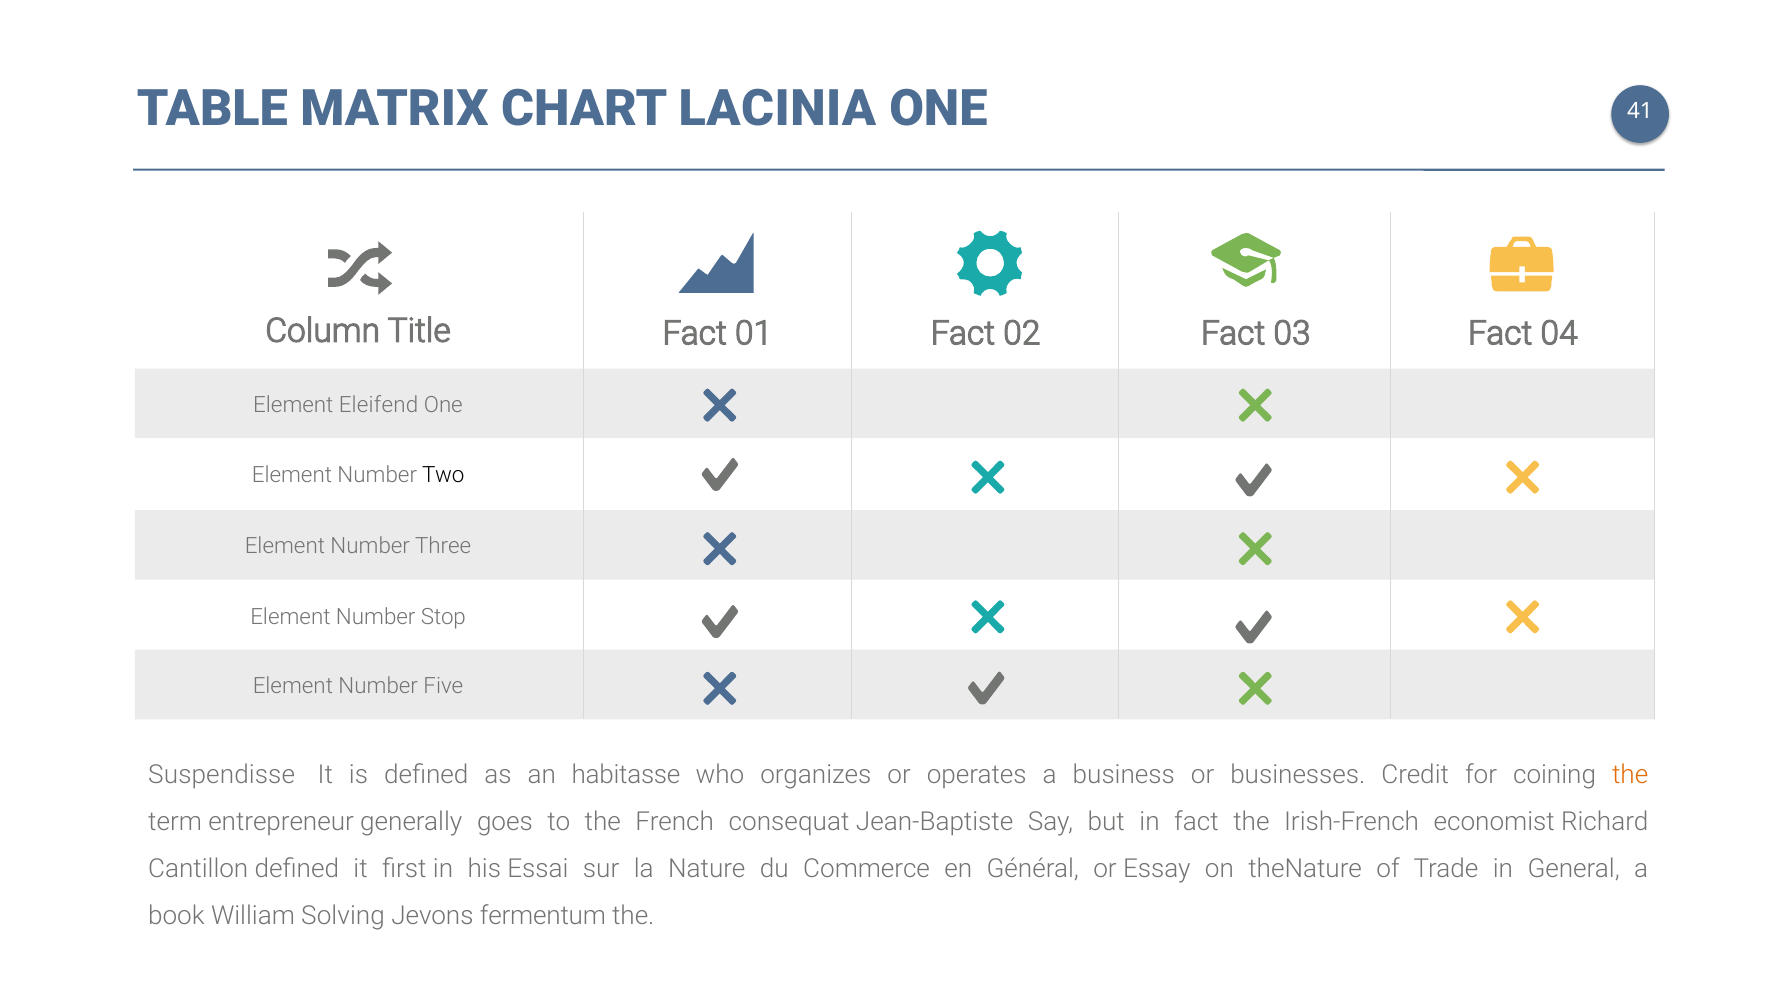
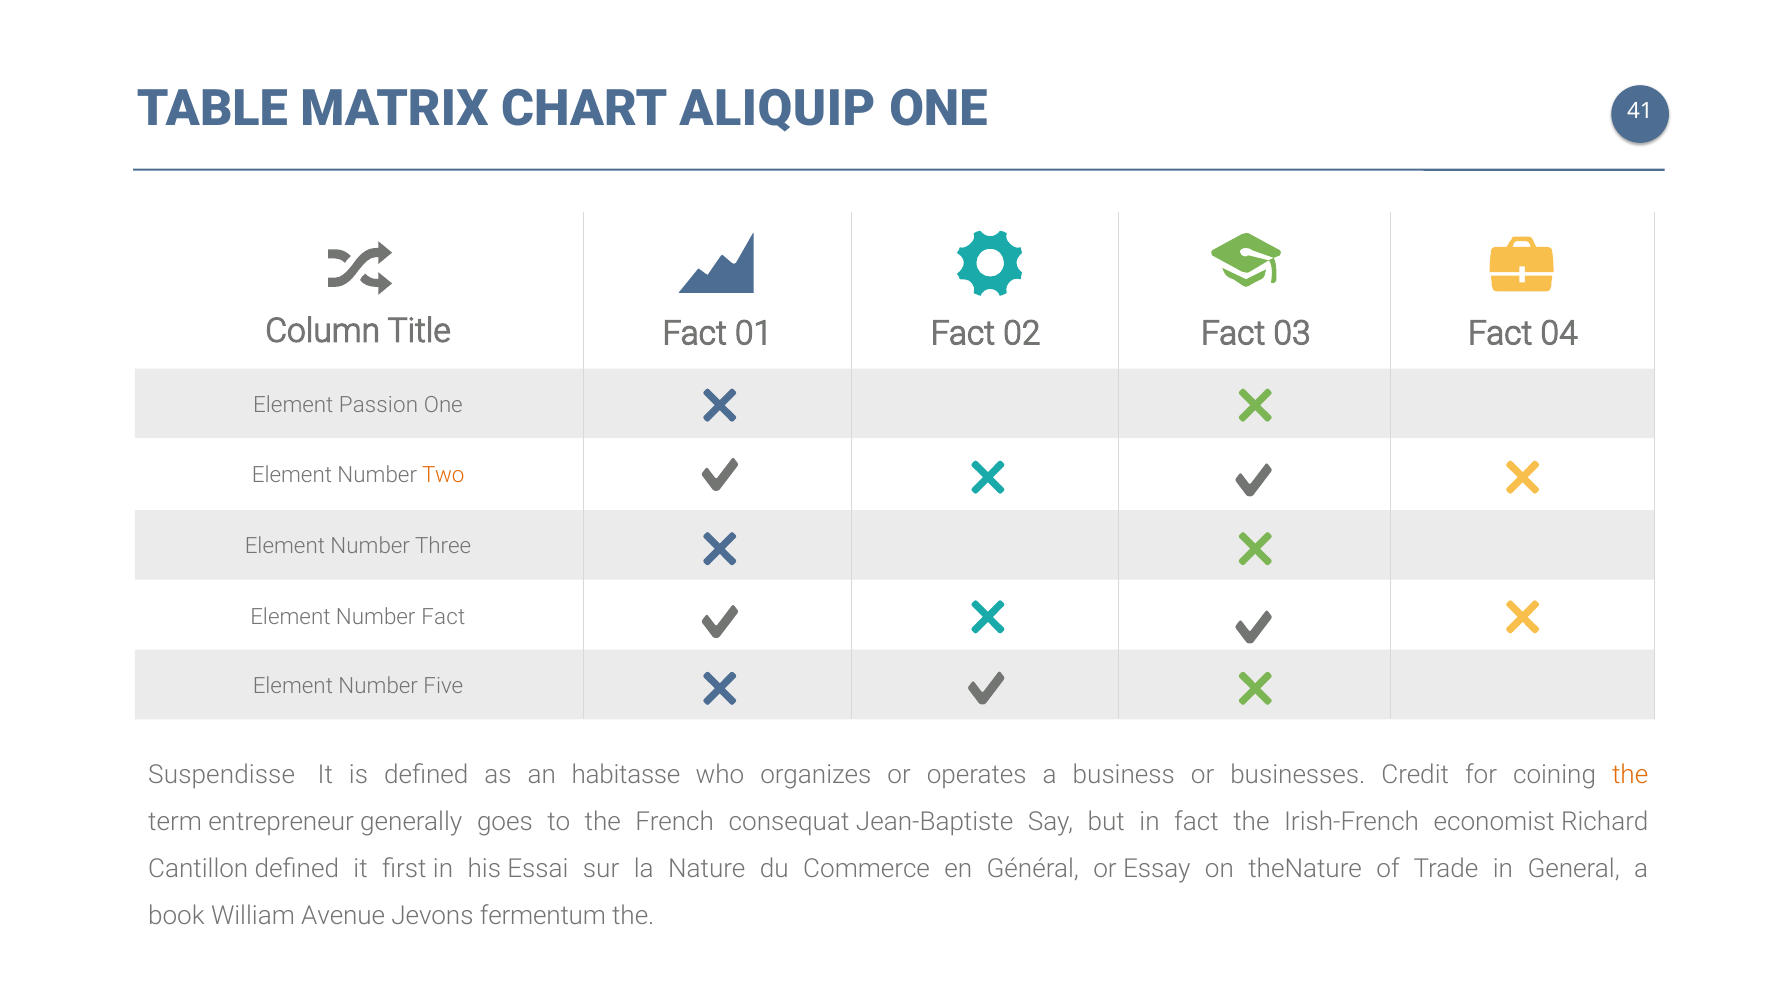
LACINIA: LACINIA -> ALIQUIP
Eleifend: Eleifend -> Passion
Two colour: black -> orange
Number Stop: Stop -> Fact
Solving: Solving -> Avenue
